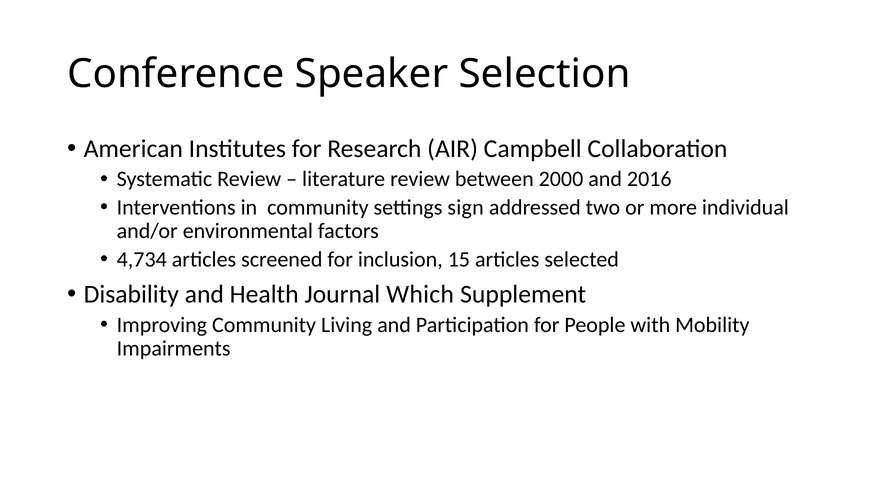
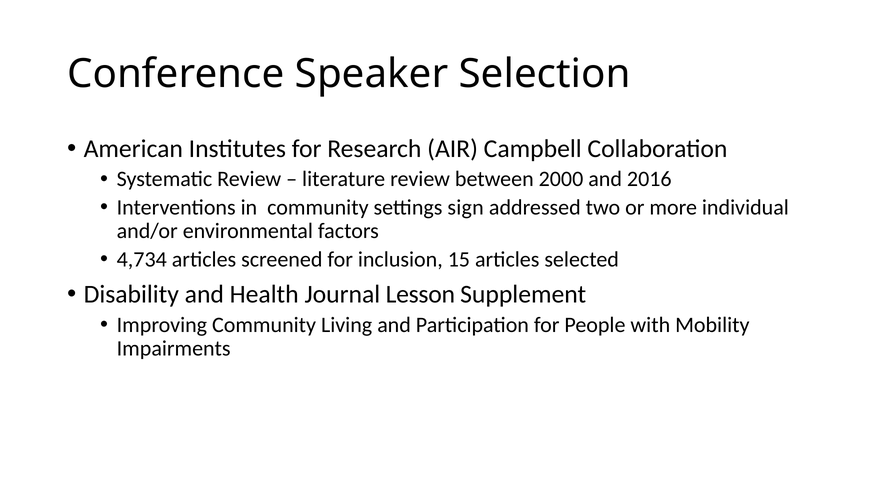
Which: Which -> Lesson
